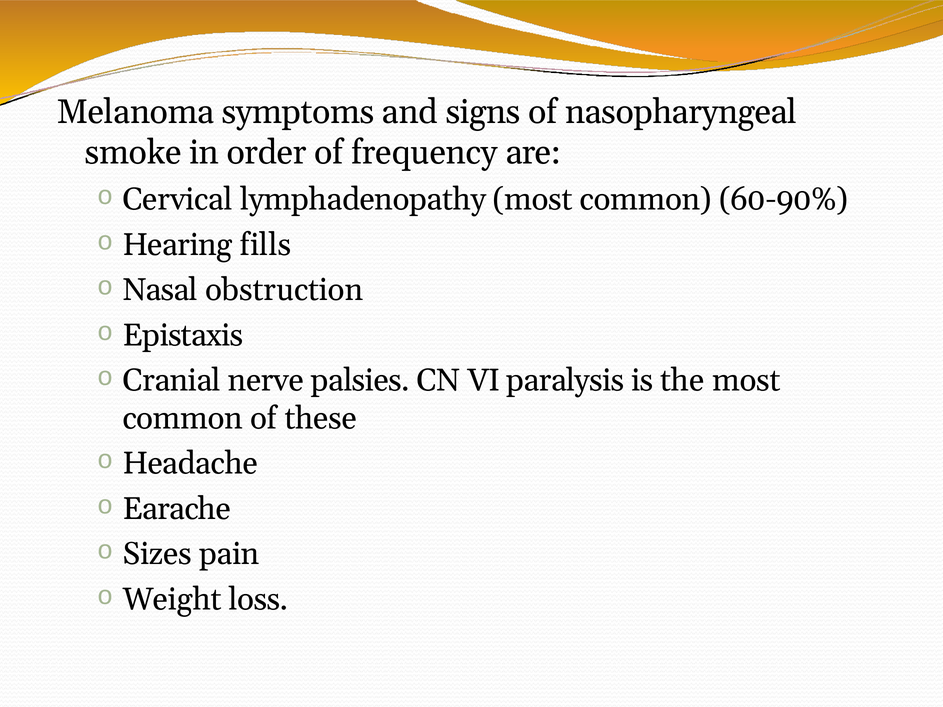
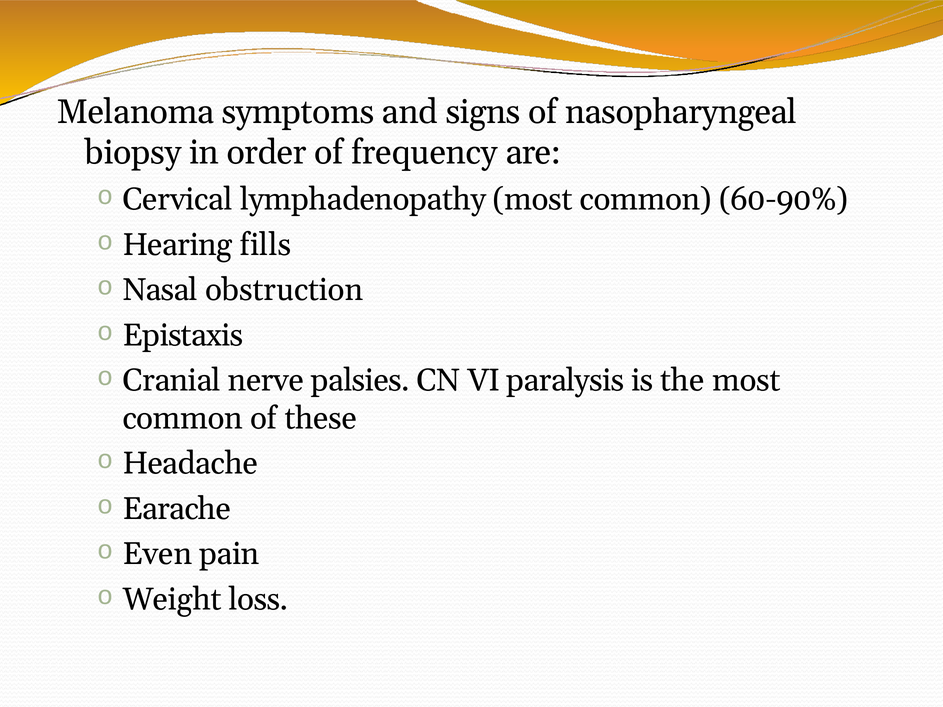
smoke: smoke -> biopsy
Sizes: Sizes -> Even
